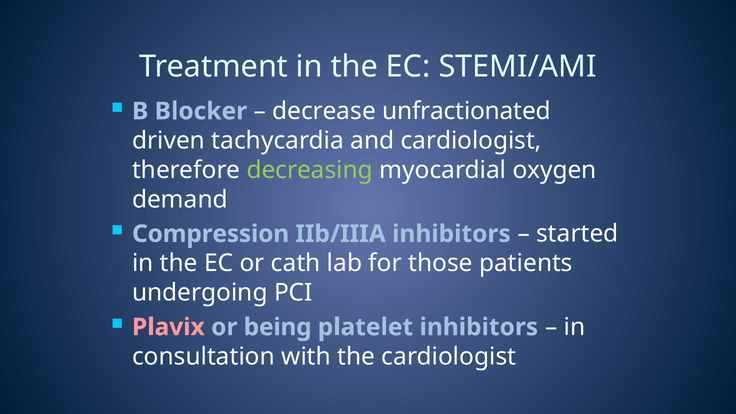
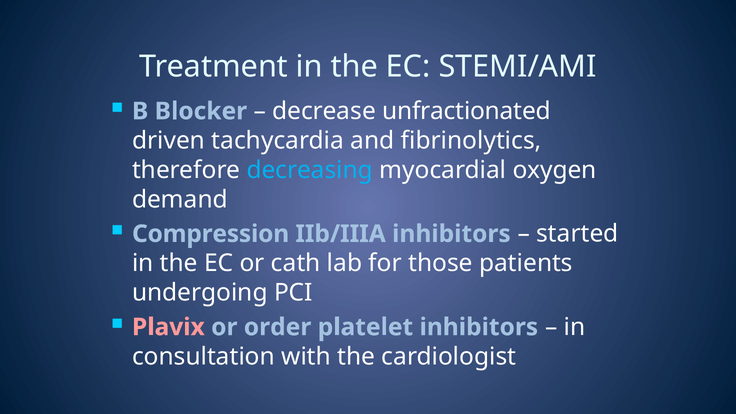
and cardiologist: cardiologist -> fibrinolytics
decreasing colour: light green -> light blue
being: being -> order
